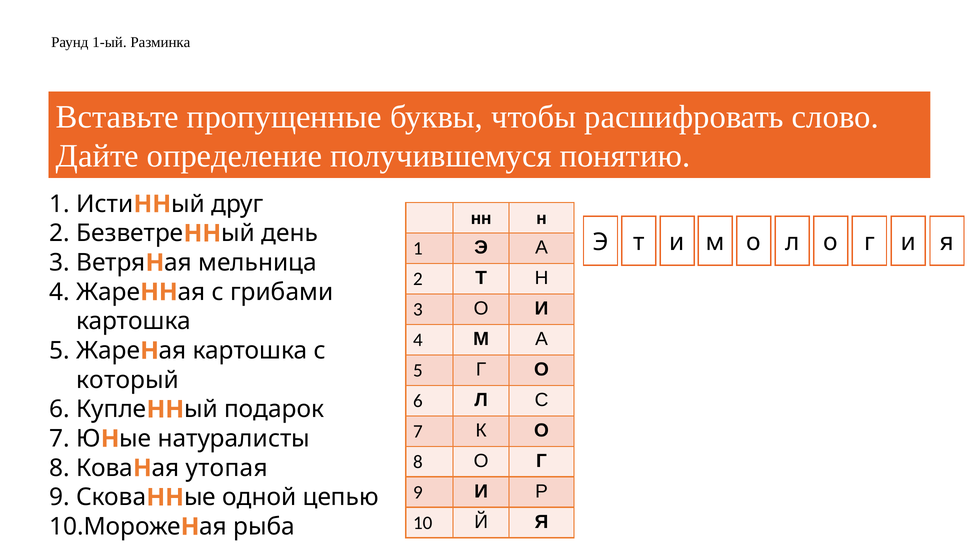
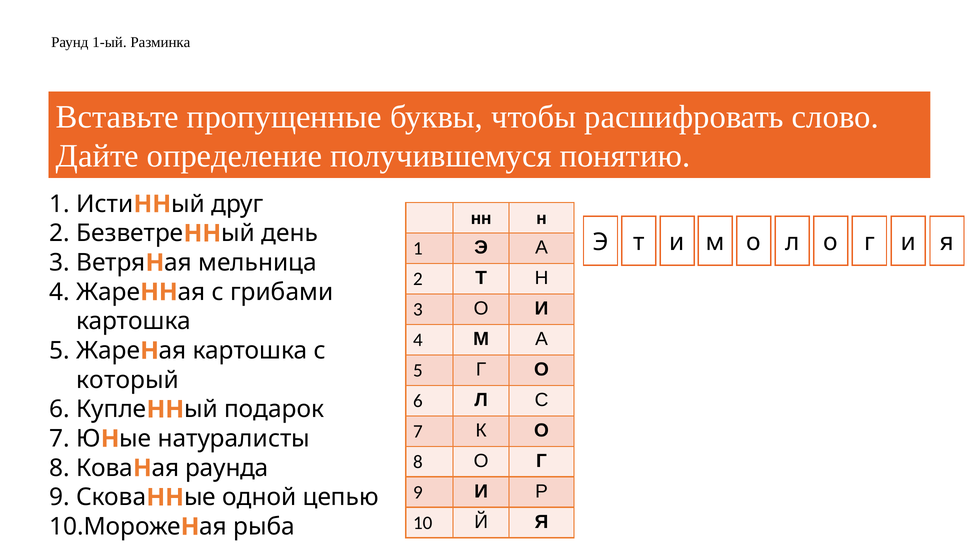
утопая: утопая -> раунда
